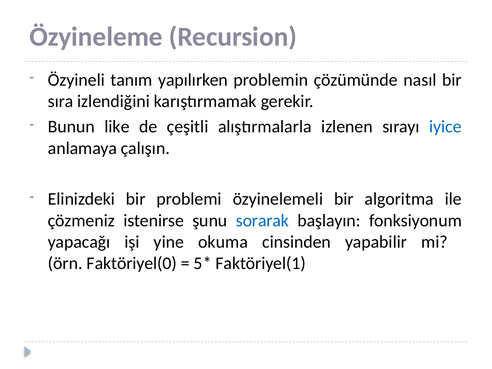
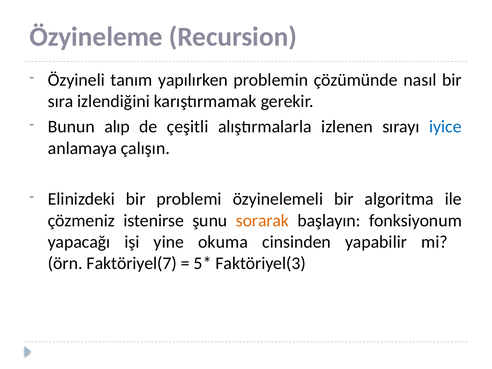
like: like -> alıp
sorarak colour: blue -> orange
Faktöriyel(0: Faktöriyel(0 -> Faktöriyel(7
Faktöriyel(1: Faktöriyel(1 -> Faktöriyel(3
